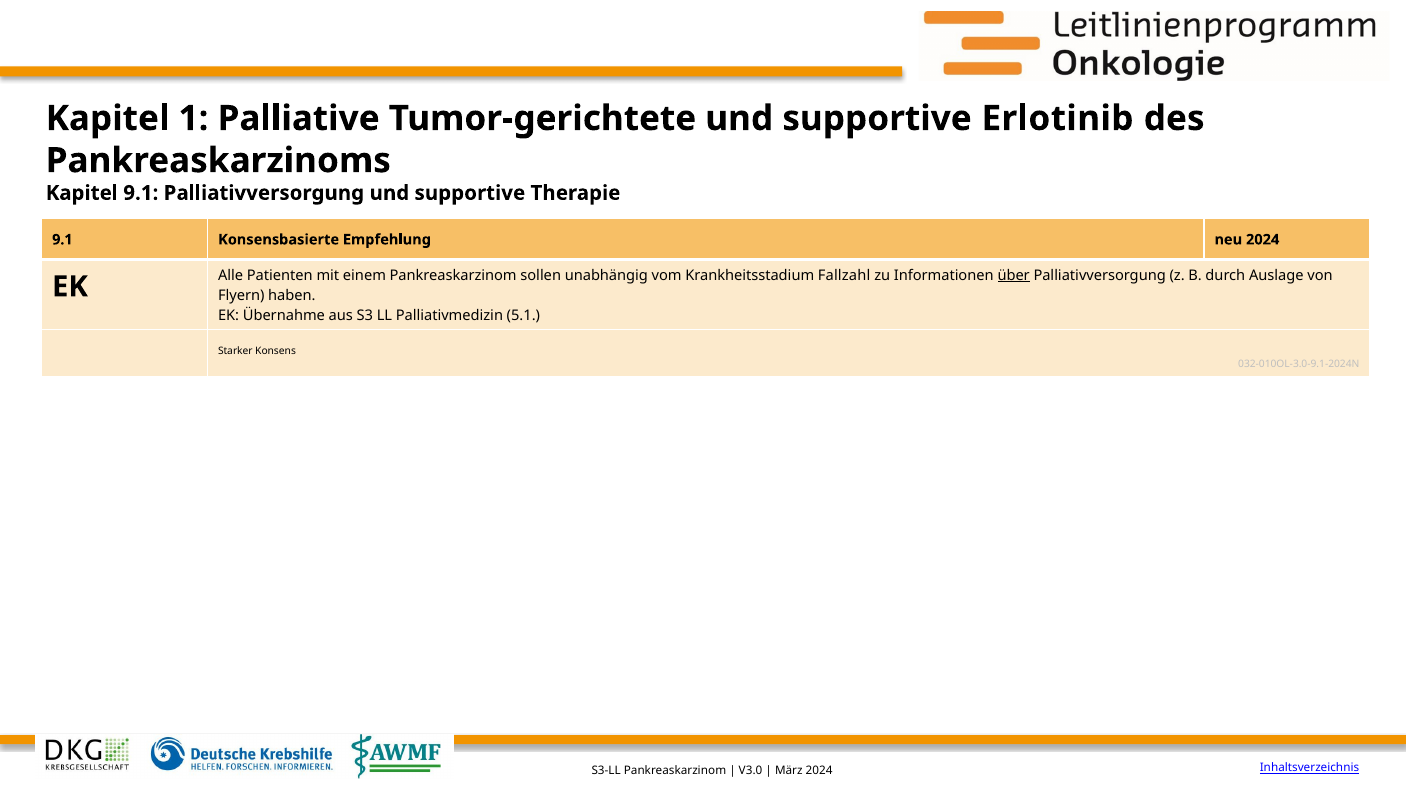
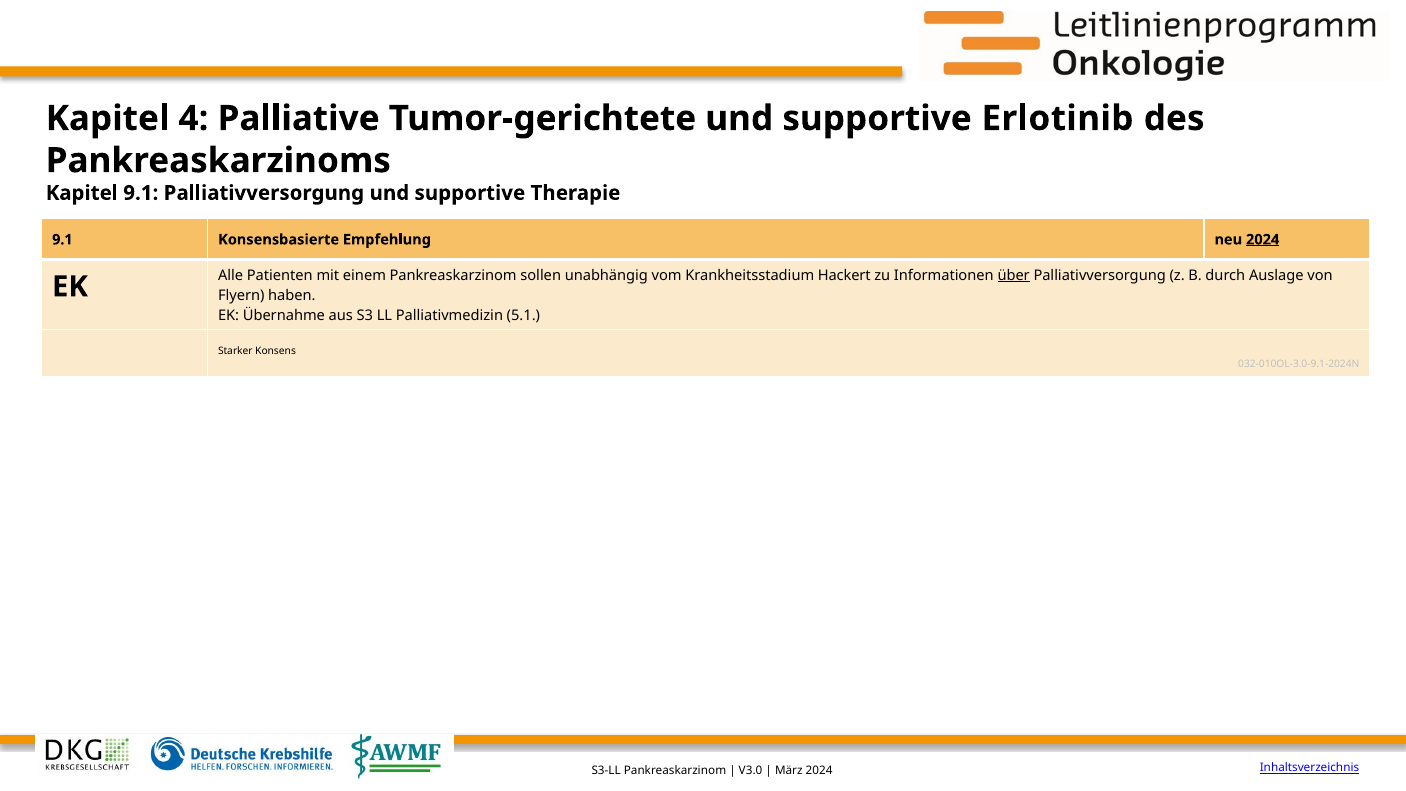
1: 1 -> 4
2024 at (1263, 240) underline: none -> present
Fallzahl: Fallzahl -> Hackert
